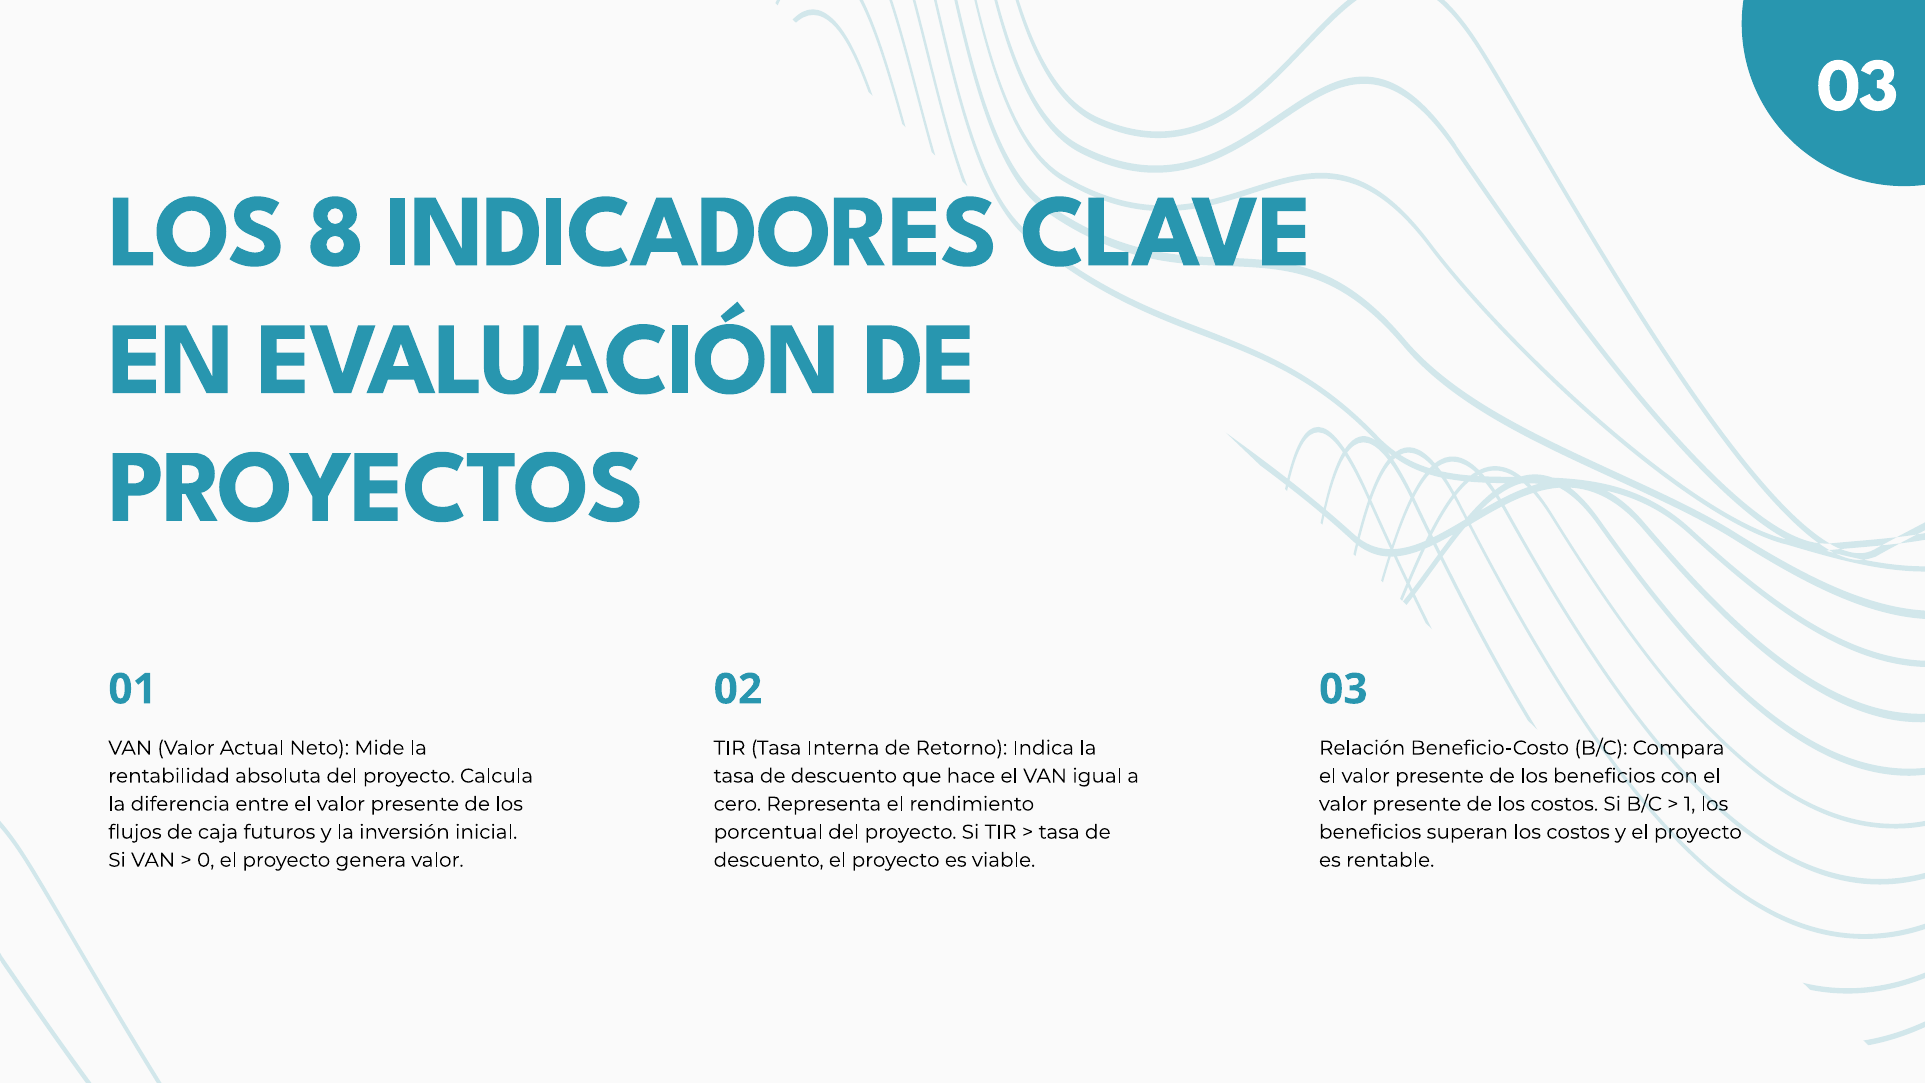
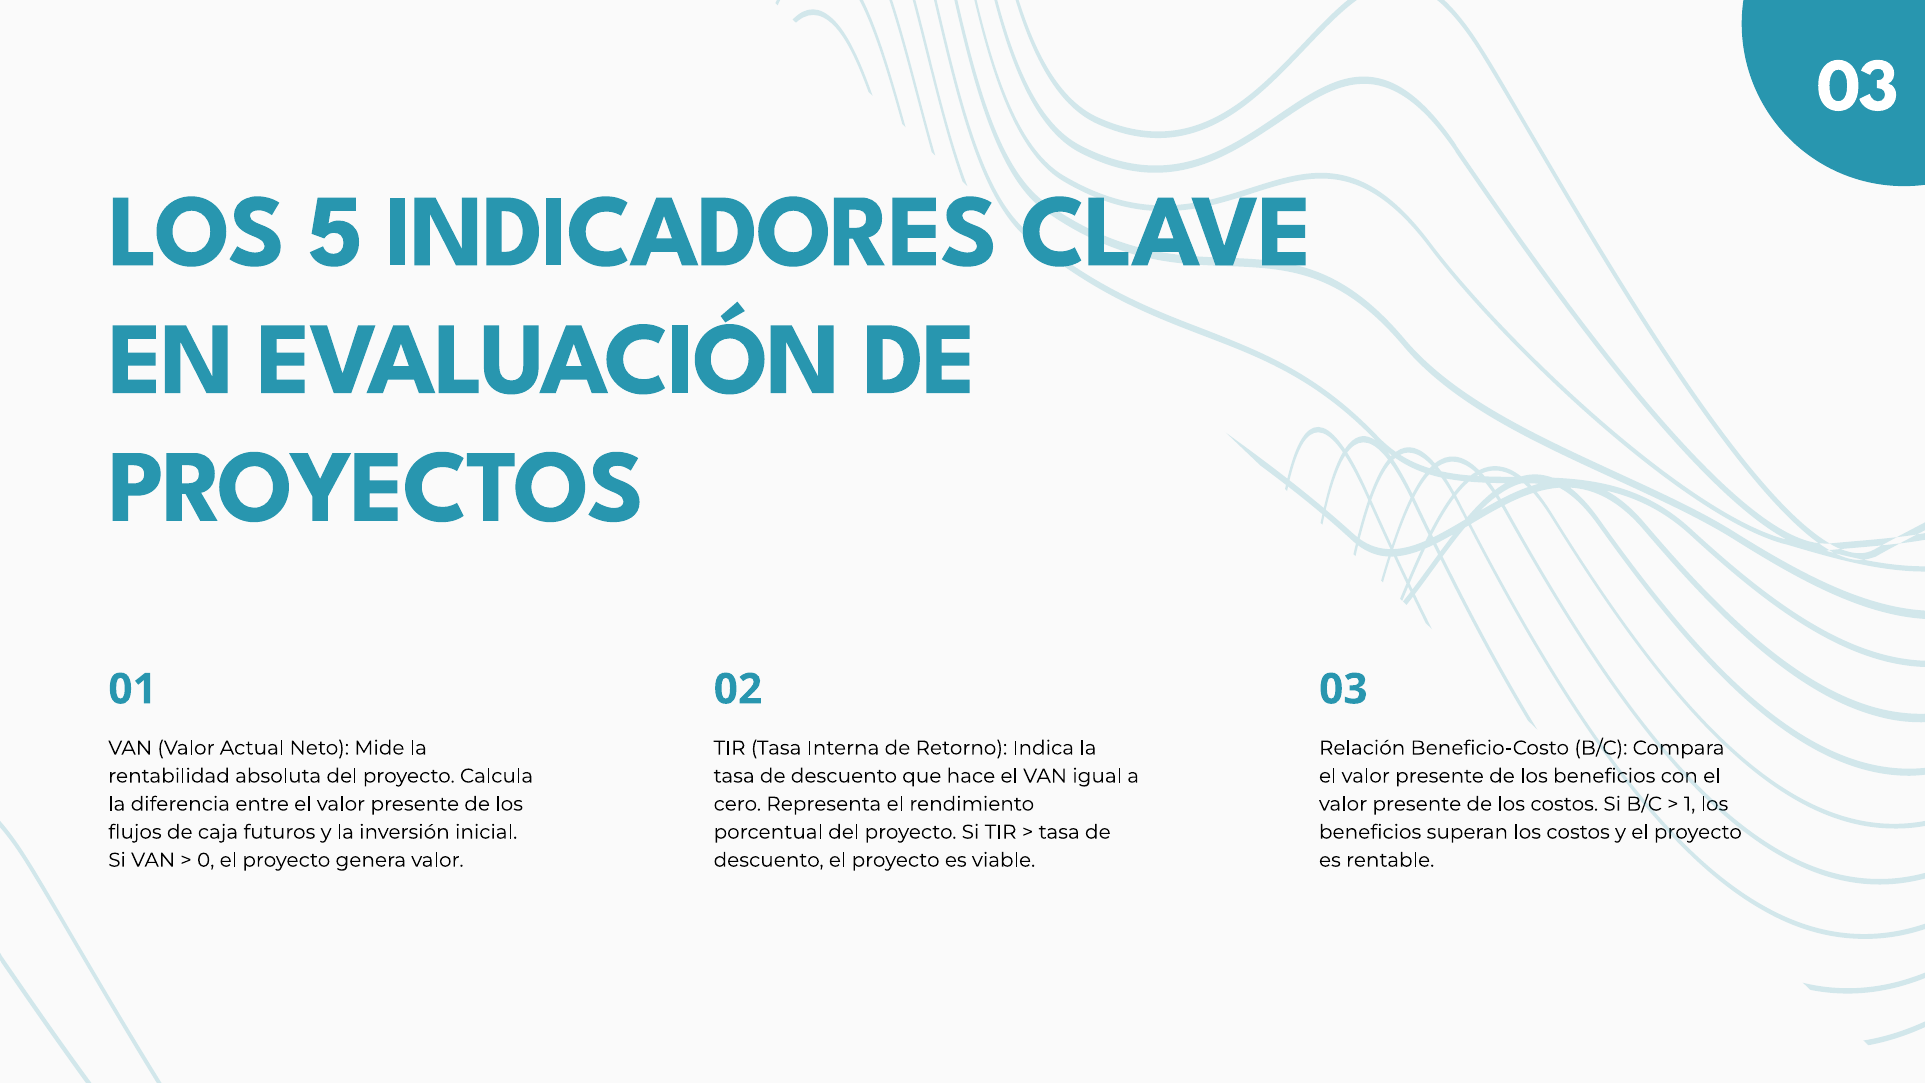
8: 8 -> 5
